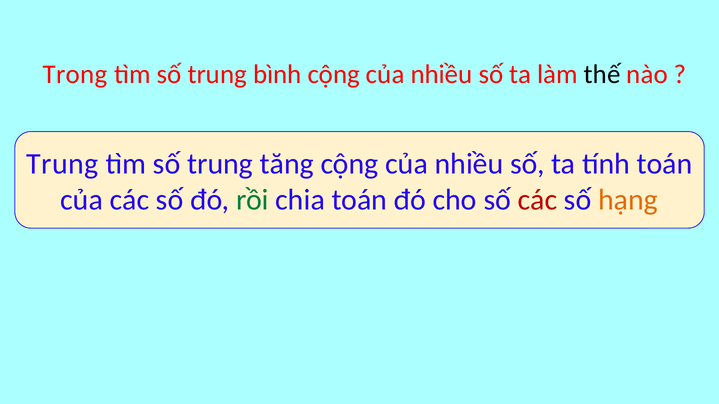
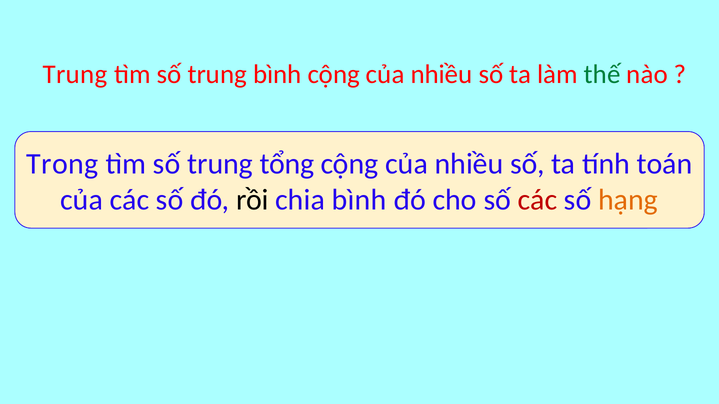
Trong at (75, 74): Trong -> Trung
thế colour: black -> green
Trung at (62, 164): Trung -> Trong
tăng: tăng -> tổng
rồi colour: green -> black
chia toán: toán -> bình
